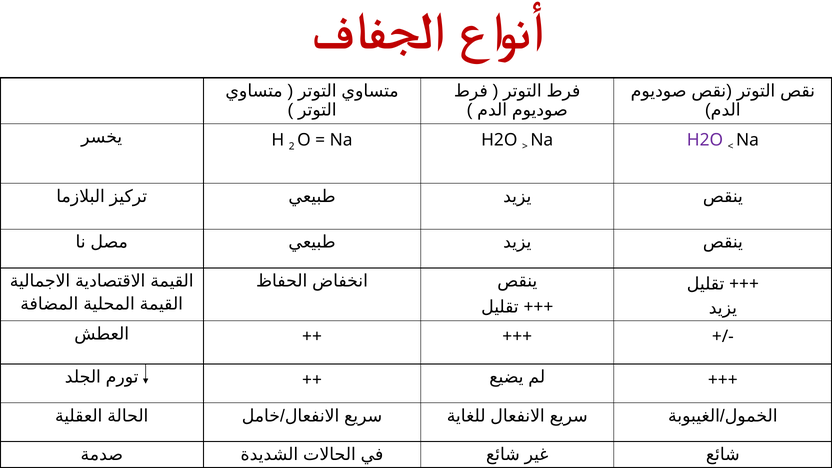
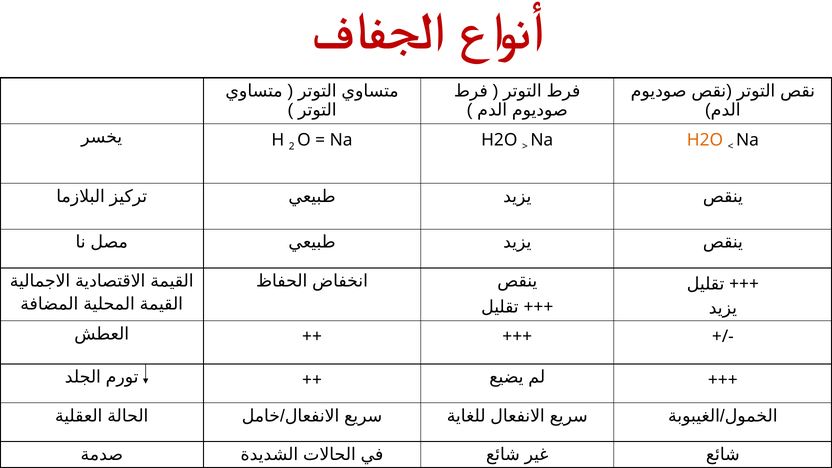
H2O at (705, 140) colour: purple -> orange
